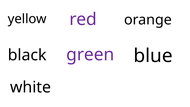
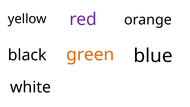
green colour: purple -> orange
